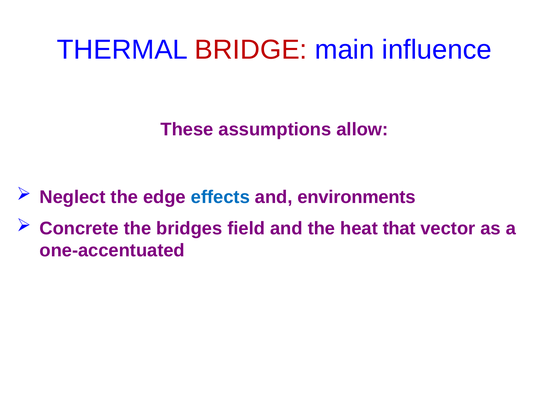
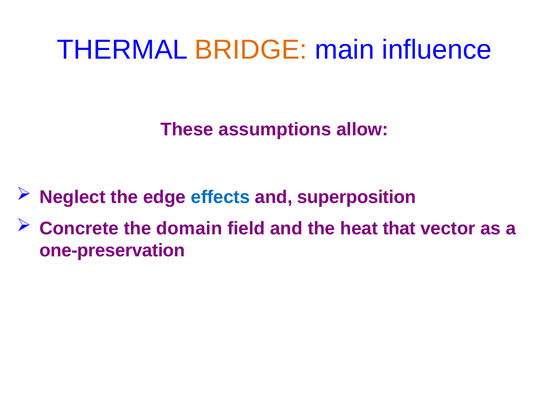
BRIDGE colour: red -> orange
environments: environments -> superposition
bridges: bridges -> domain
one-accentuated: one-accentuated -> one-preservation
